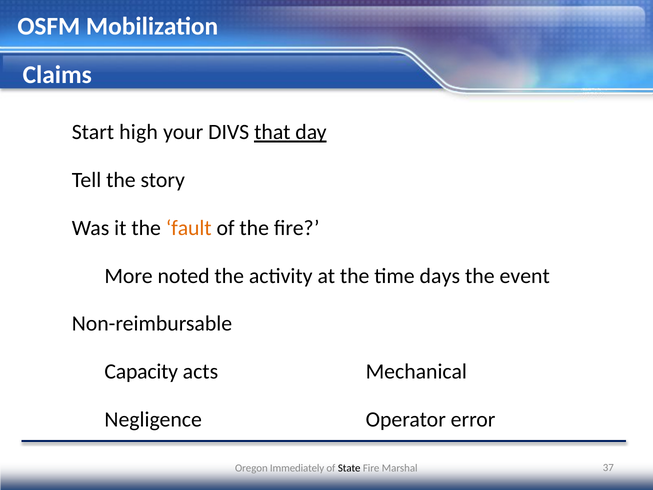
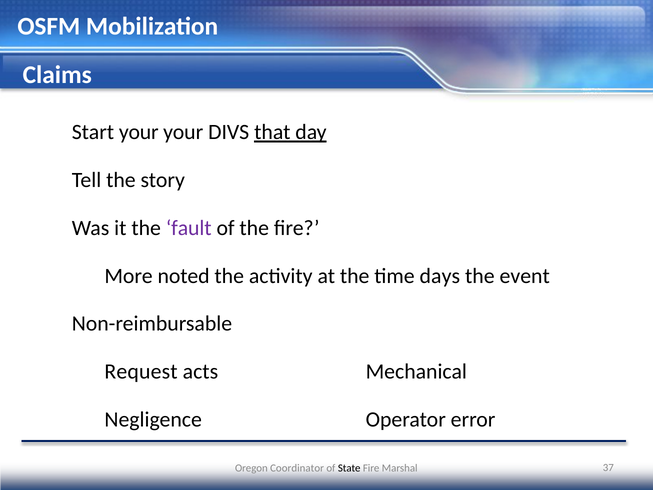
Start high: high -> your
fault colour: orange -> purple
Capacity: Capacity -> Request
Immediately: Immediately -> Coordinator
